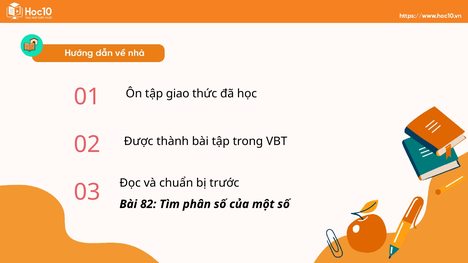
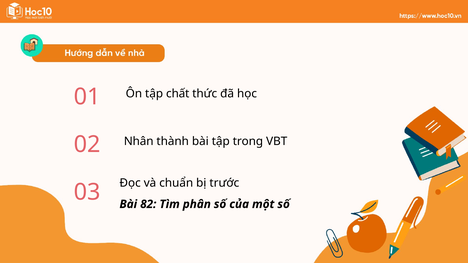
giao: giao -> chất
Được: Được -> Nhân
